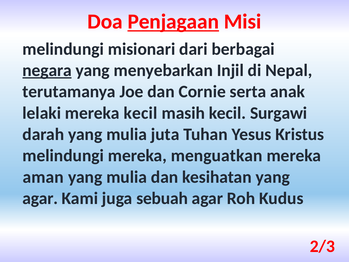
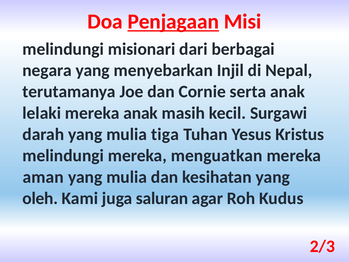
negara underline: present -> none
mereka kecil: kecil -> anak
juta: juta -> tiga
agar at (40, 198): agar -> oleh
sebuah: sebuah -> saluran
